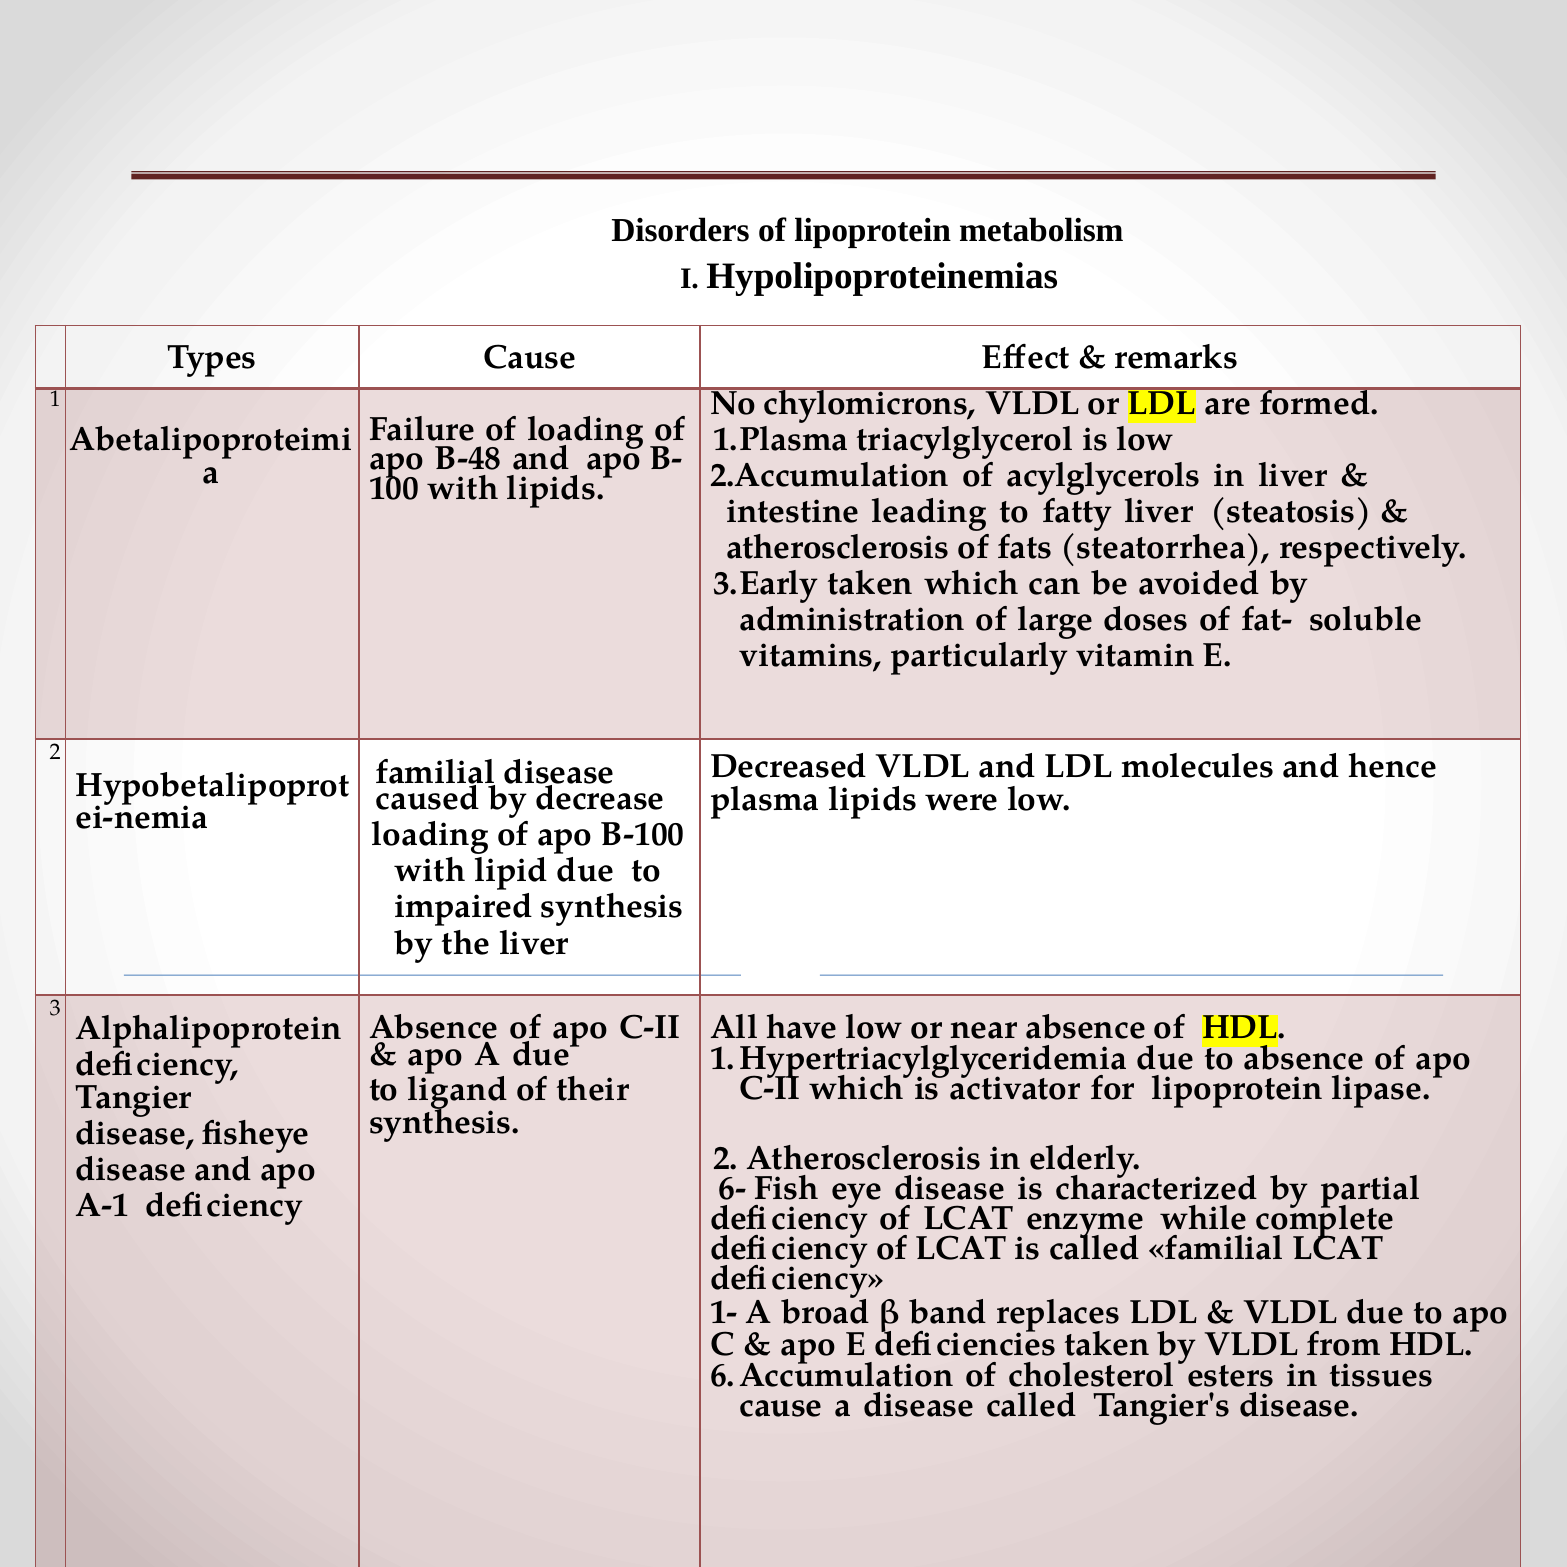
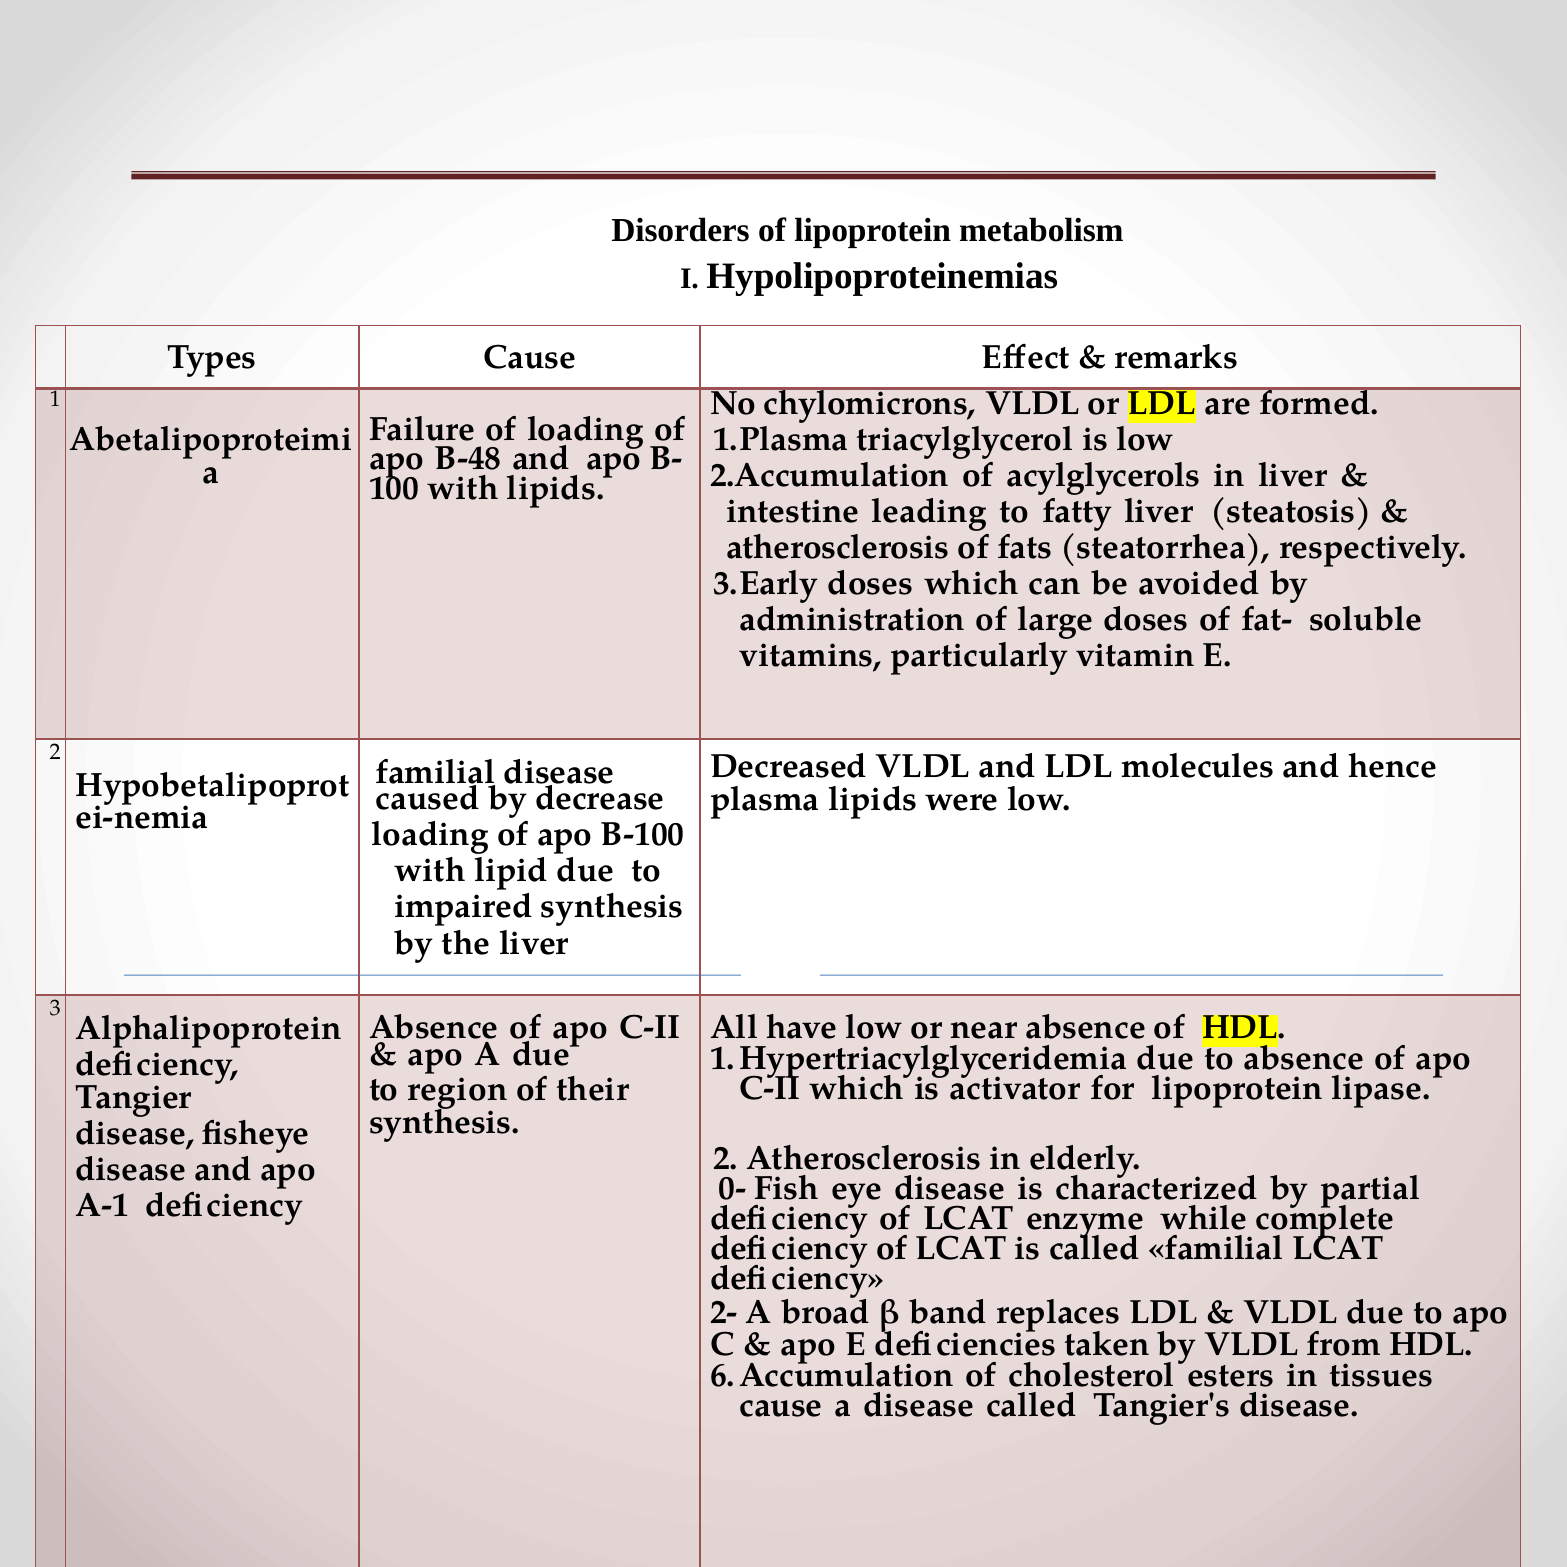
taken at (871, 584): taken -> doses
ligand: ligand -> region
6-: 6- -> 0-
1-: 1- -> 2-
